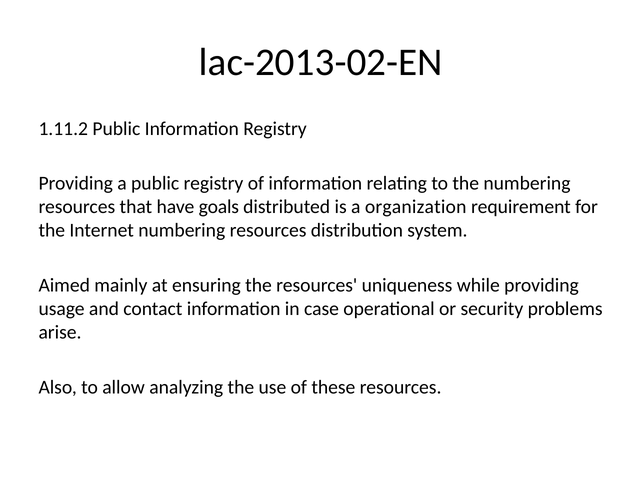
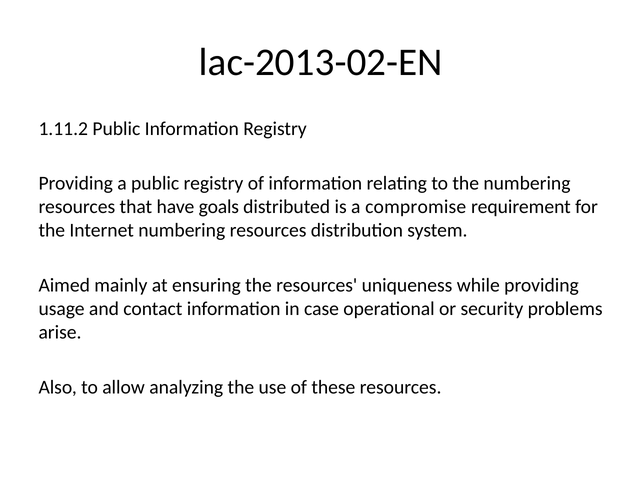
organization: organization -> compromise
